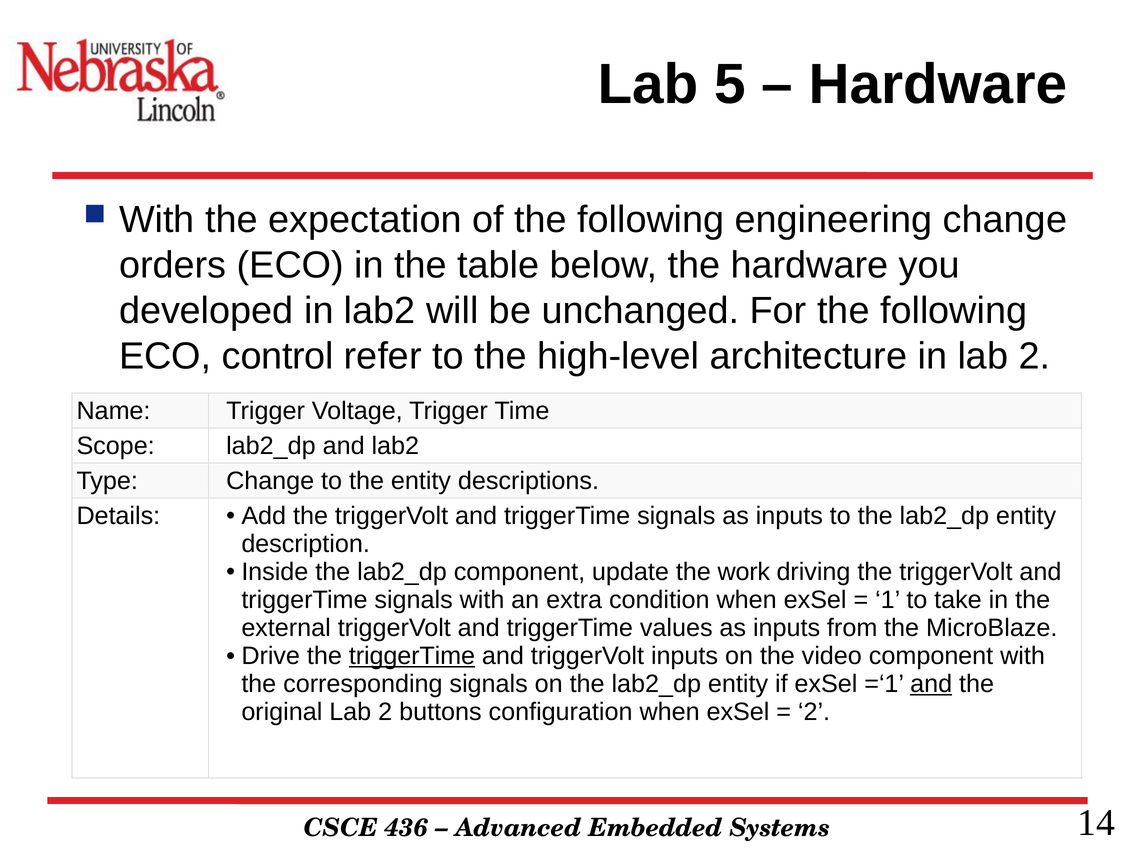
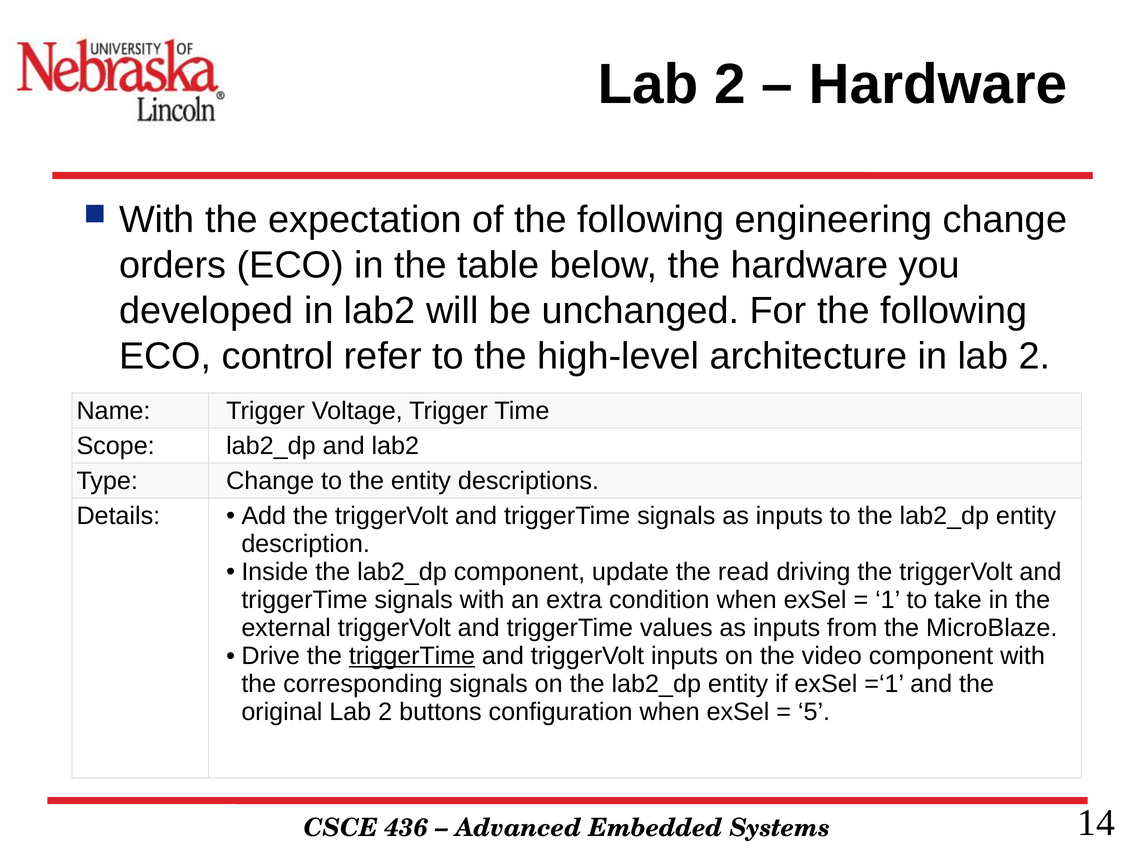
5 at (730, 84): 5 -> 2
work: work -> read
and at (931, 684) underline: present -> none
2 at (814, 712): 2 -> 5
